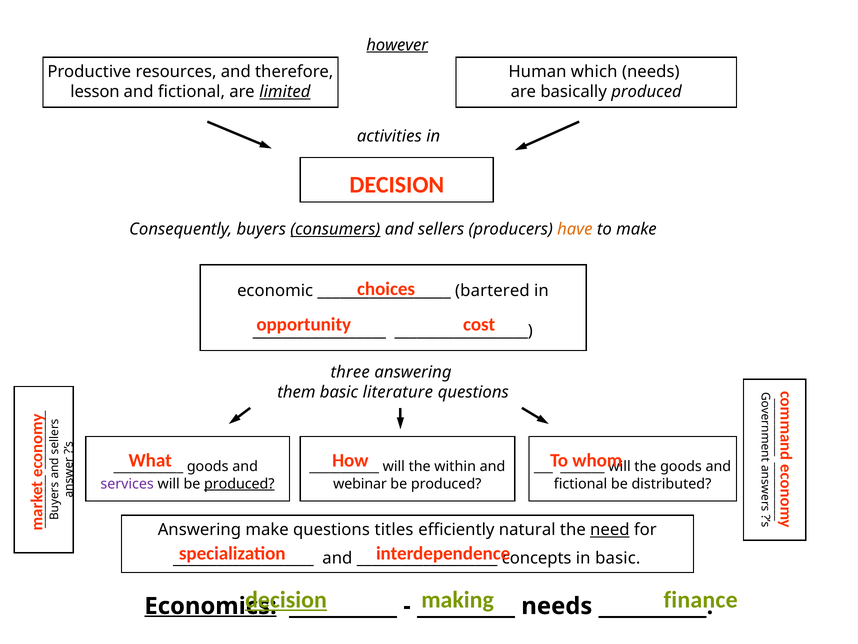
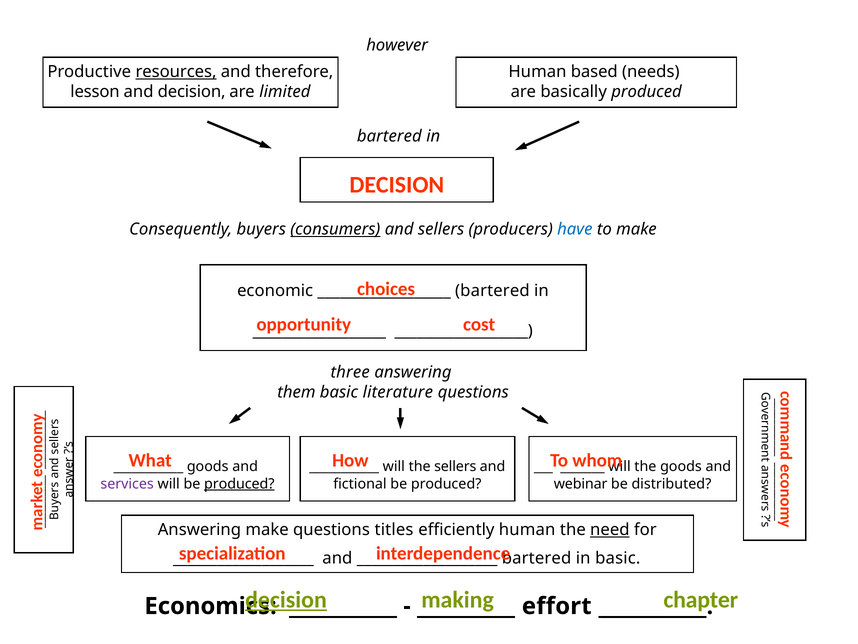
however underline: present -> none
resources underline: none -> present
which: which -> based
fictional at (191, 92): fictional -> decision
limited underline: present -> none
activities at (389, 136): activities -> bartered
have colour: orange -> blue
the within: within -> sellers
webinar: webinar -> fictional
fictional at (581, 483): fictional -> webinar
efficiently natural: natural -> human
concepts at (537, 558): concepts -> bartered
finance: finance -> chapter
Economics underline: present -> none
needs at (557, 606): needs -> effort
